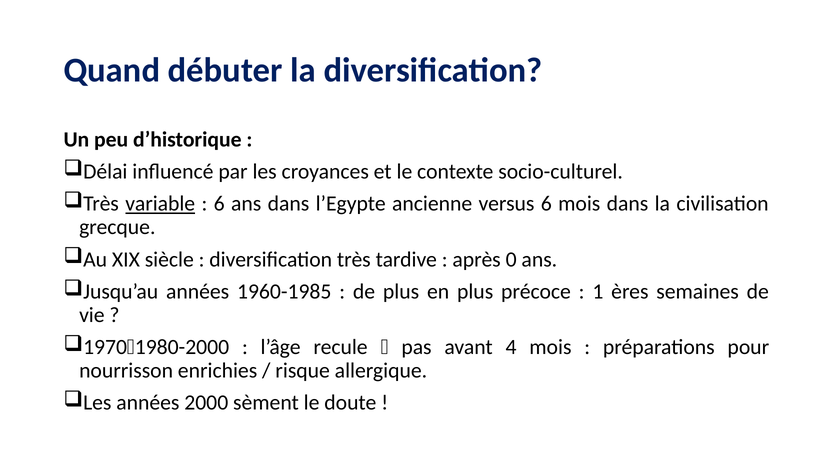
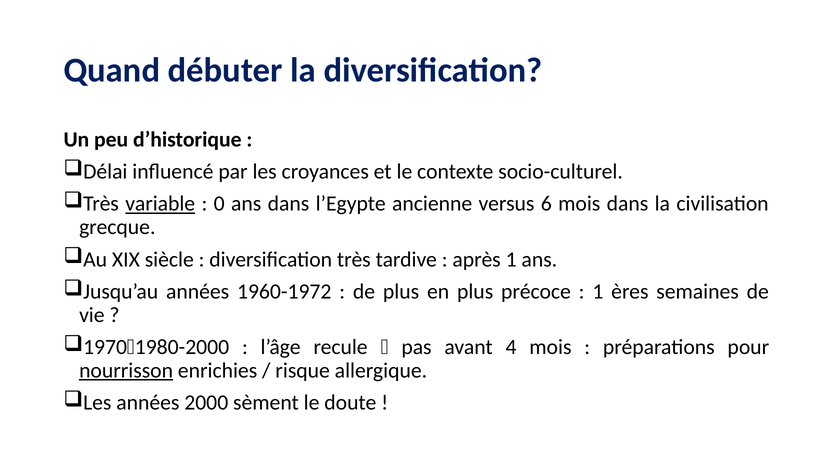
6 at (219, 204): 6 -> 0
après 0: 0 -> 1
1960-1985: 1960-1985 -> 1960-1972
nourrisson underline: none -> present
